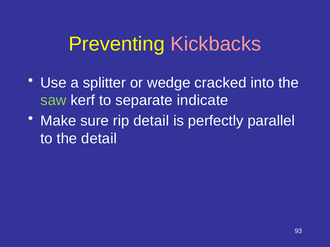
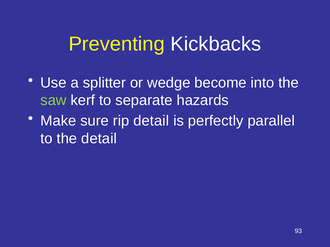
Kickbacks colour: pink -> white
cracked: cracked -> become
indicate: indicate -> hazards
